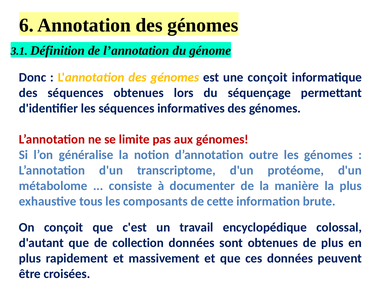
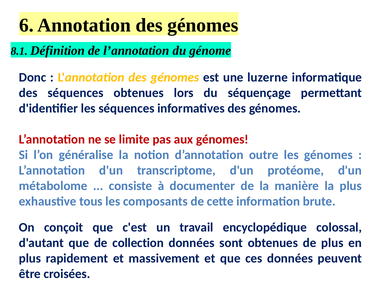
3.1: 3.1 -> 8.1
une conçoit: conçoit -> luzerne
